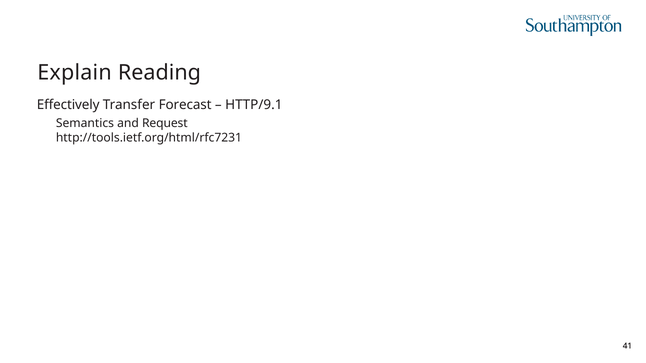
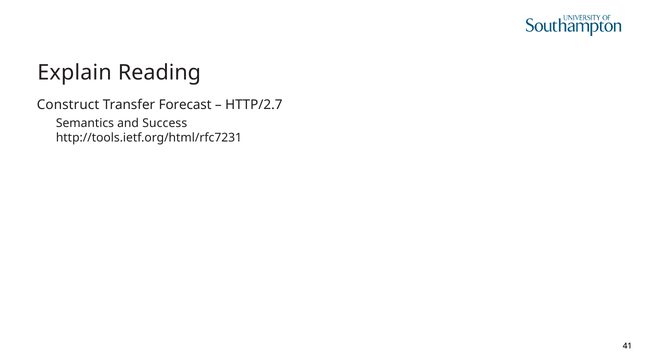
Effectively: Effectively -> Construct
HTTP/9.1: HTTP/9.1 -> HTTP/2.7
Request: Request -> Success
